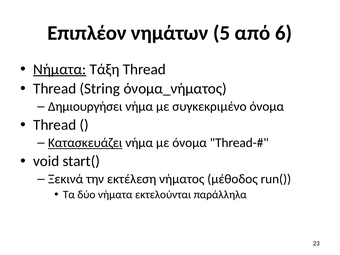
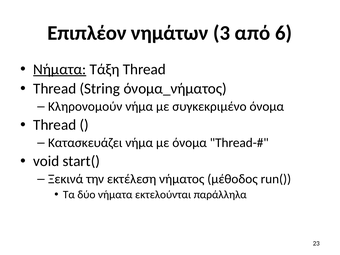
5: 5 -> 3
Δημιουργήσει: Δημιουργήσει -> Κληρονομούν
Κατασκευάζει underline: present -> none
